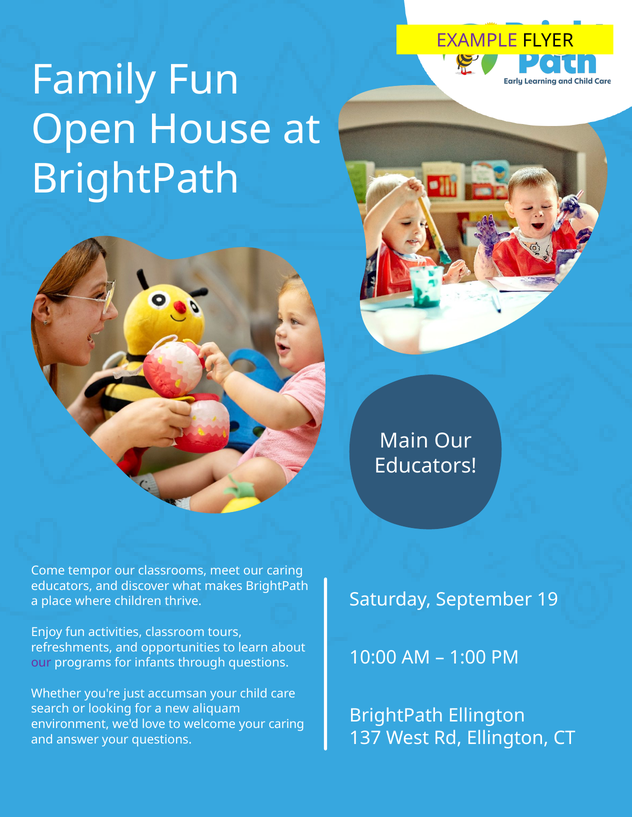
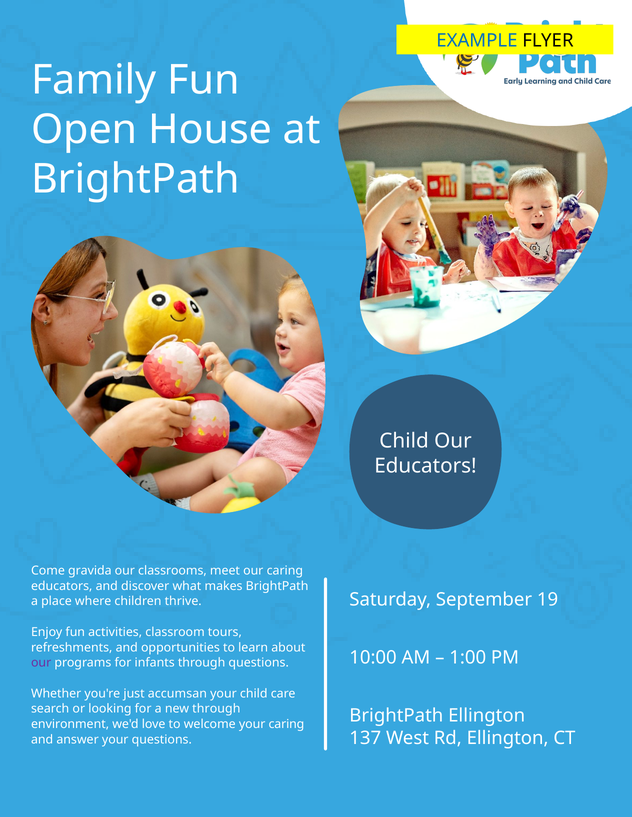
EXAMPLE colour: purple -> blue
Main at (404, 441): Main -> Child
tempor: tempor -> gravida
new aliquam: aliquam -> through
